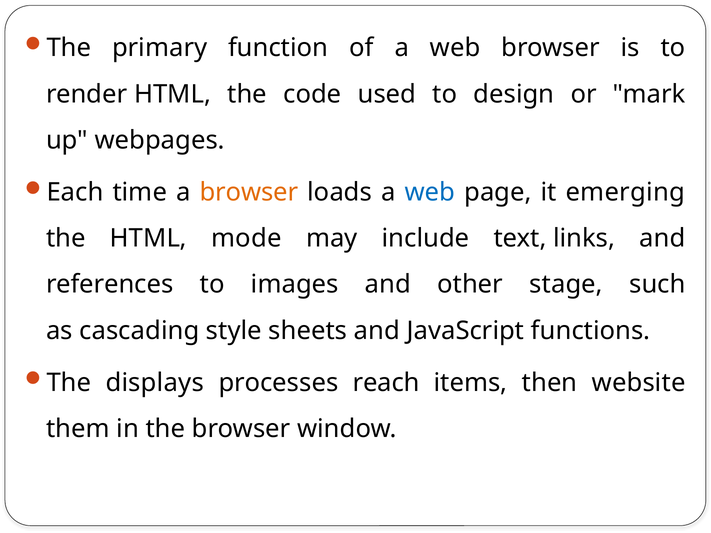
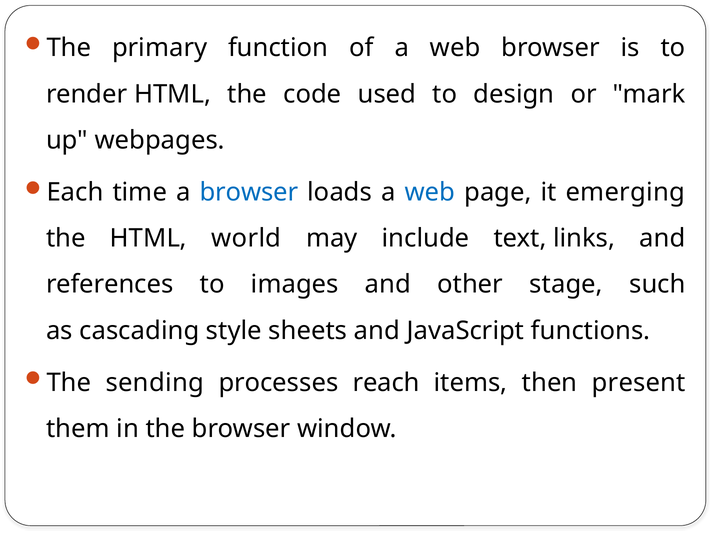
browser at (249, 192) colour: orange -> blue
mode: mode -> world
displays: displays -> sending
website: website -> present
